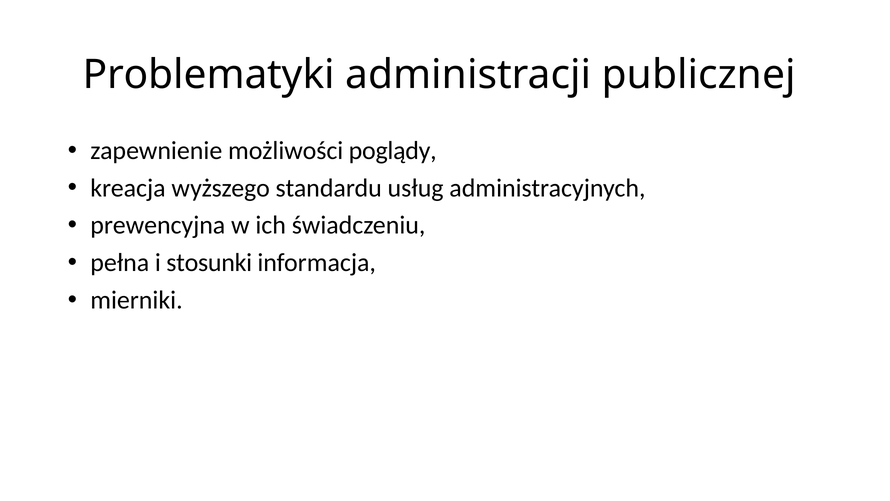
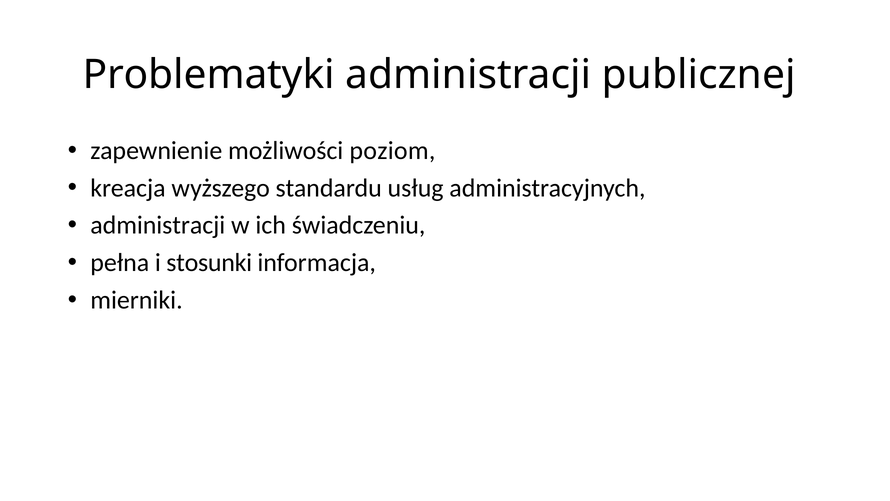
poglądy: poglądy -> poziom
prewencyjna at (158, 225): prewencyjna -> administracji
